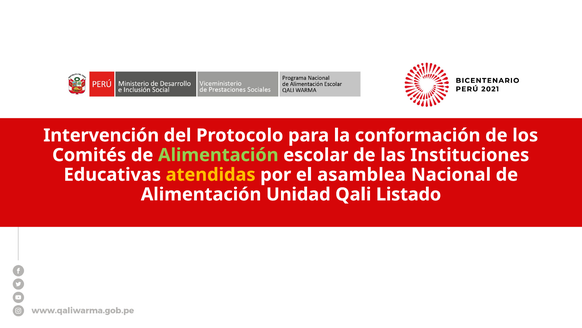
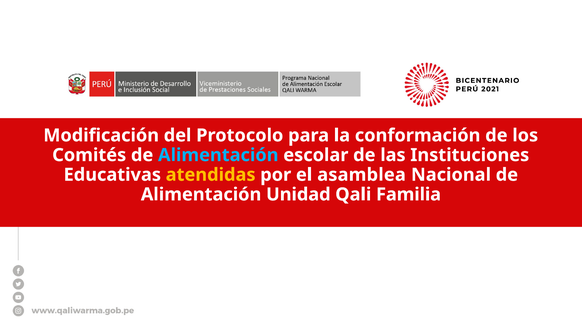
Intervención: Intervención -> Modificación
Alimentación at (218, 155) colour: light green -> light blue
Listado: Listado -> Familia
